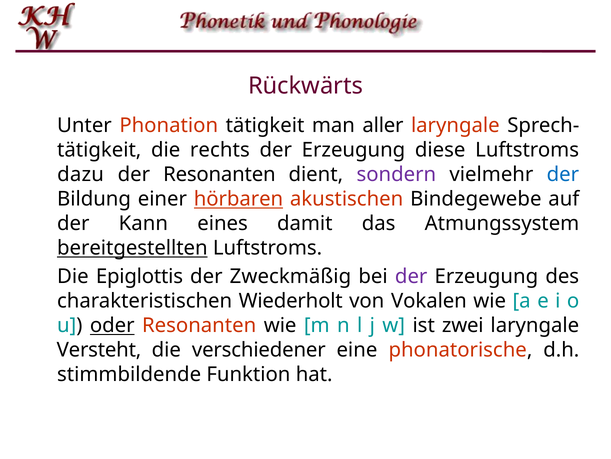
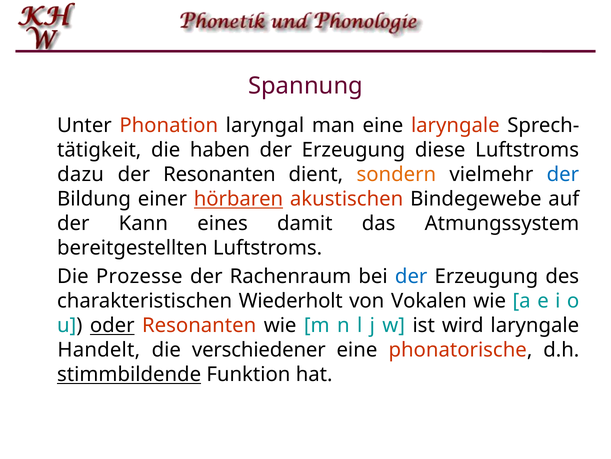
Rückwärts: Rückwärts -> Spannung
Phonation tätigkeit: tätigkeit -> laryngal
man aller: aller -> eine
rechts: rechts -> haben
sondern colour: purple -> orange
bereitgestellten underline: present -> none
Epiglottis: Epiglottis -> Prozesse
Zweckmäßig: Zweckmäßig -> Rachenraum
der at (411, 276) colour: purple -> blue
zwei: zwei -> wird
Versteht: Versteht -> Handelt
stimmbildende underline: none -> present
